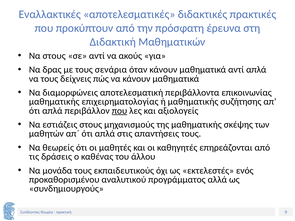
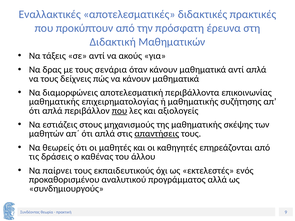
Να στους: στους -> τάξεις
απαντήσεις underline: none -> present
μονάδα: μονάδα -> παίρνει
